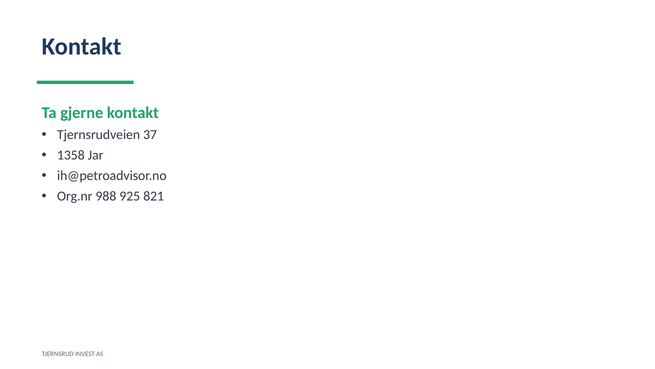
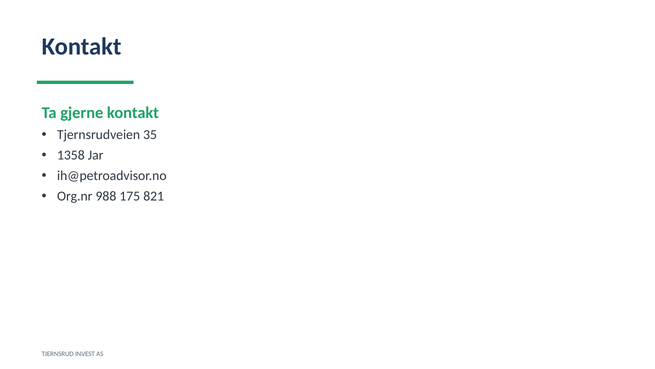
37: 37 -> 35
925: 925 -> 175
